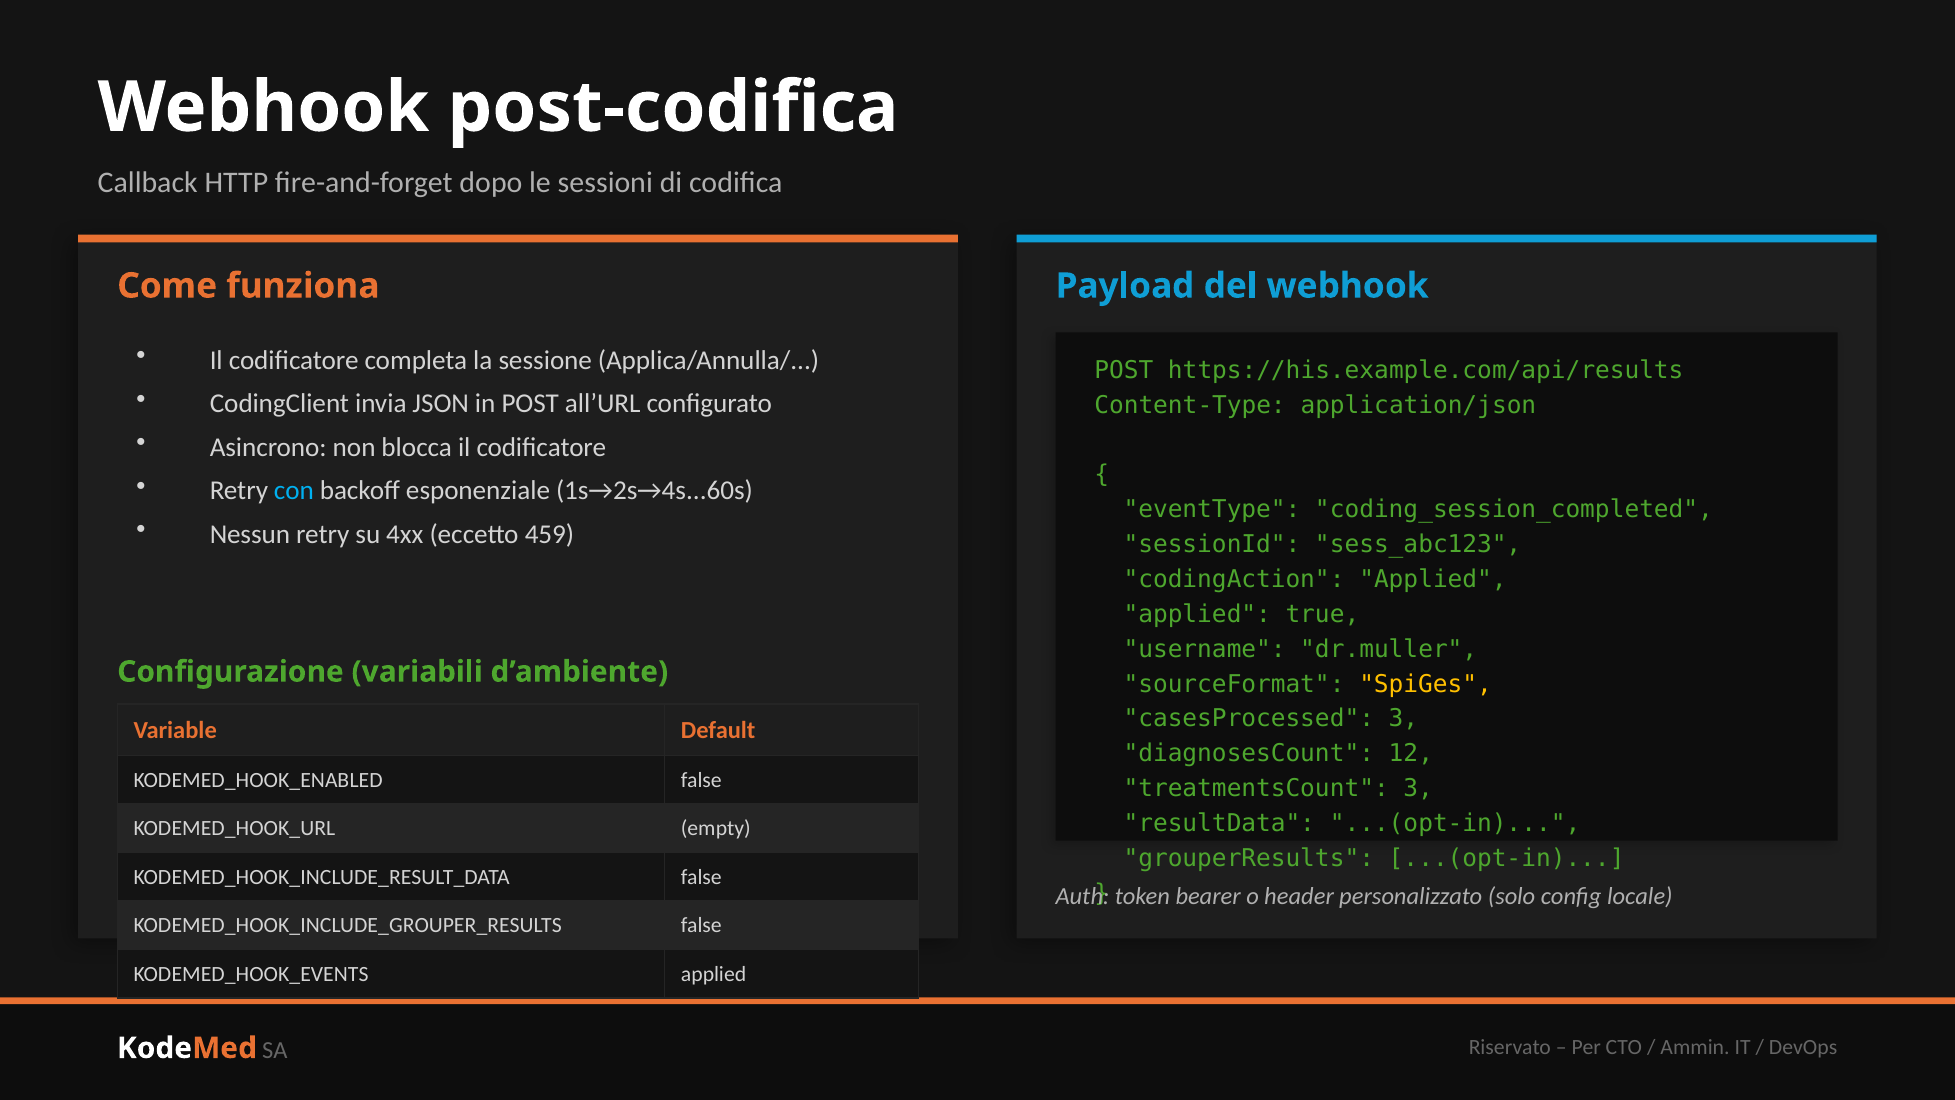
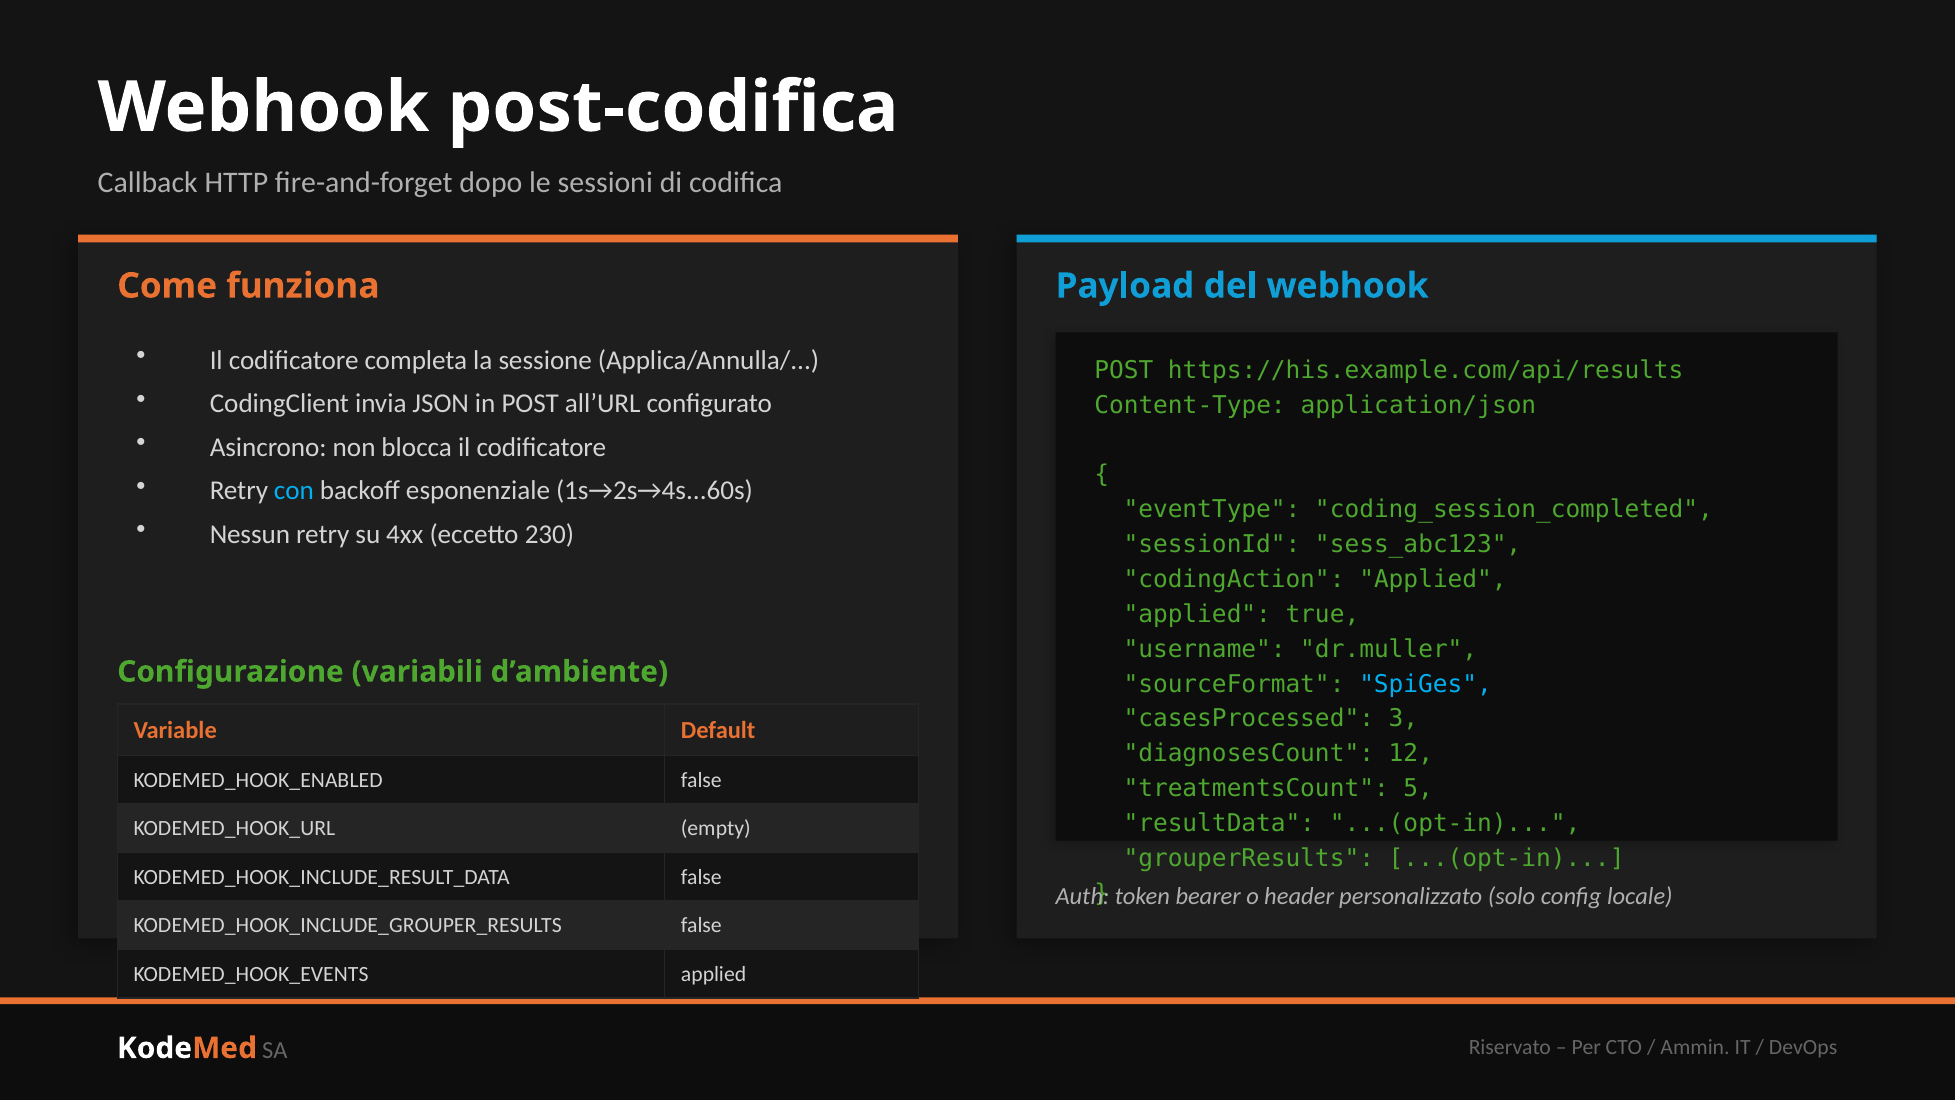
459: 459 -> 230
SpiGes colour: yellow -> light blue
treatmentsCount 3: 3 -> 5
